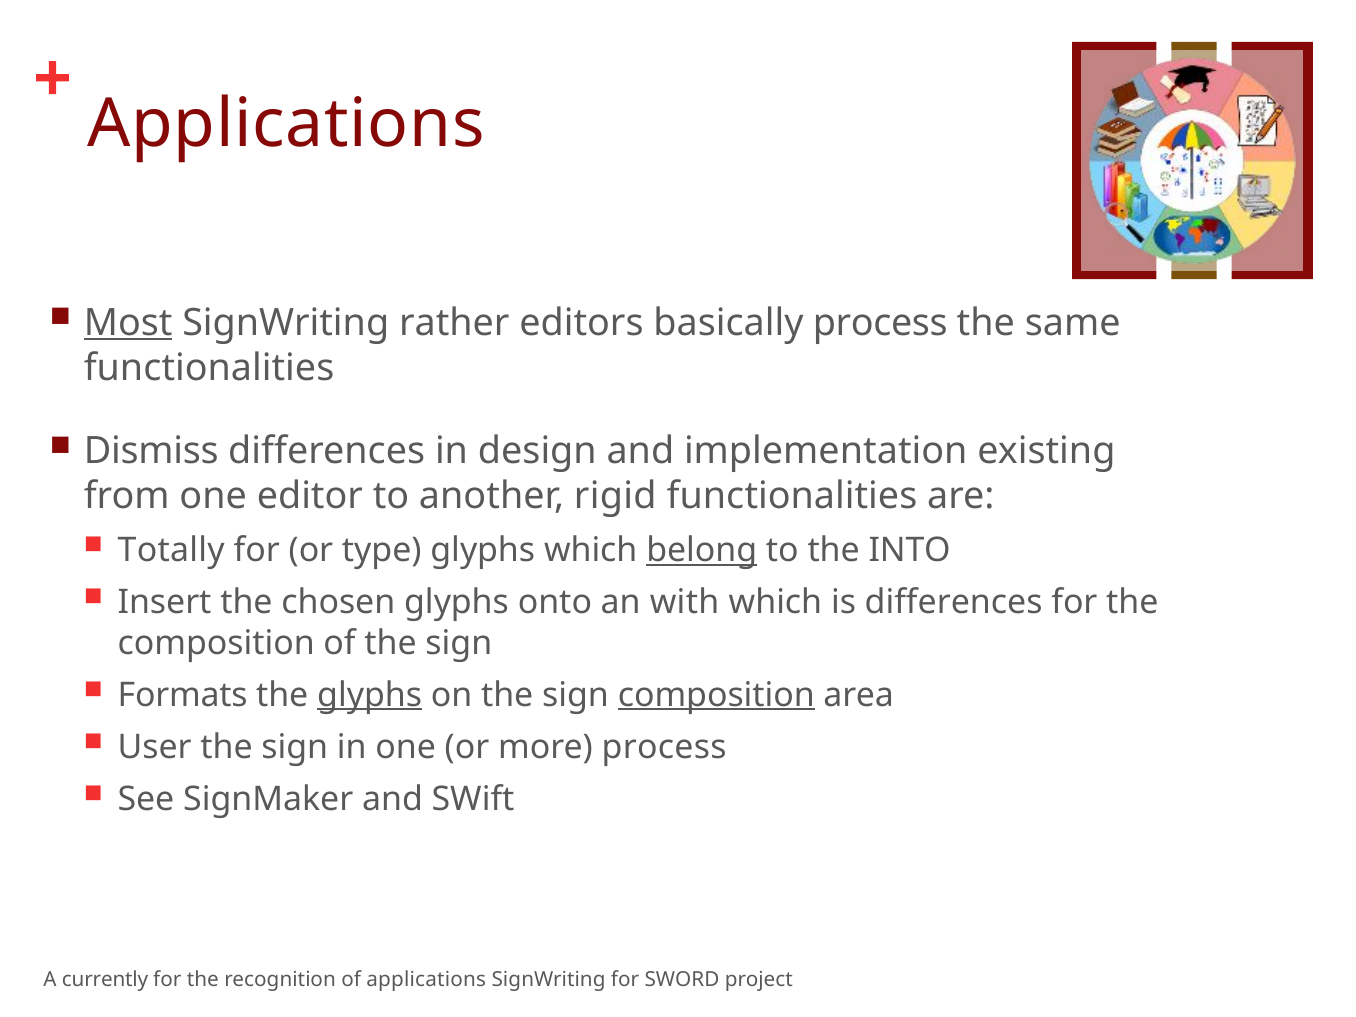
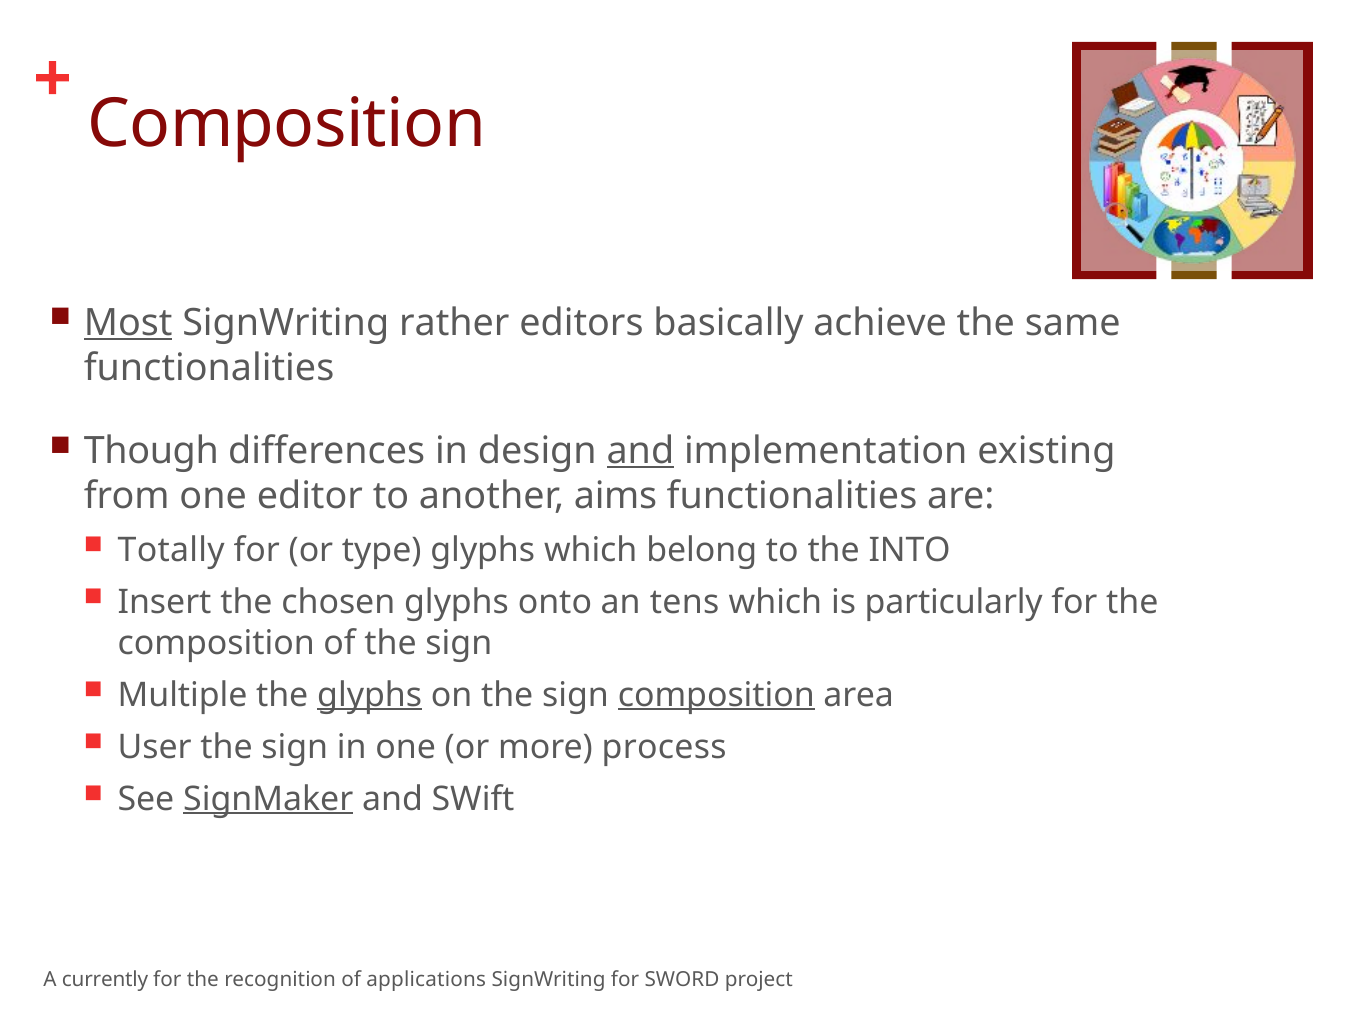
Applications at (286, 124): Applications -> Composition
basically process: process -> achieve
Dismiss: Dismiss -> Though
and at (640, 451) underline: none -> present
rigid: rigid -> aims
belong underline: present -> none
with: with -> tens
is differences: differences -> particularly
Formats: Formats -> Multiple
SignMaker underline: none -> present
